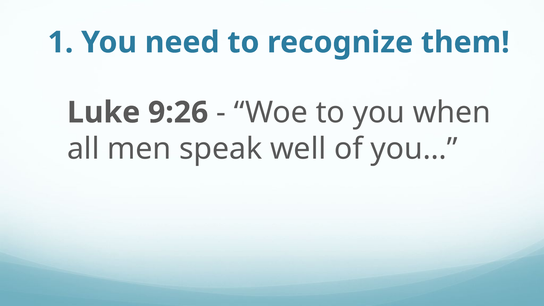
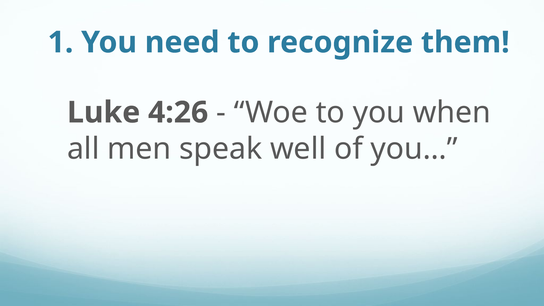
9:26: 9:26 -> 4:26
